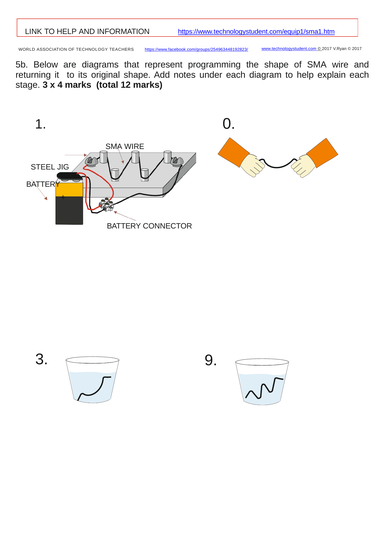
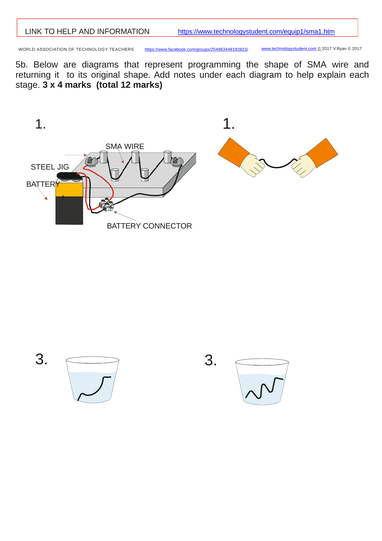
1 0: 0 -> 1
3 9: 9 -> 3
